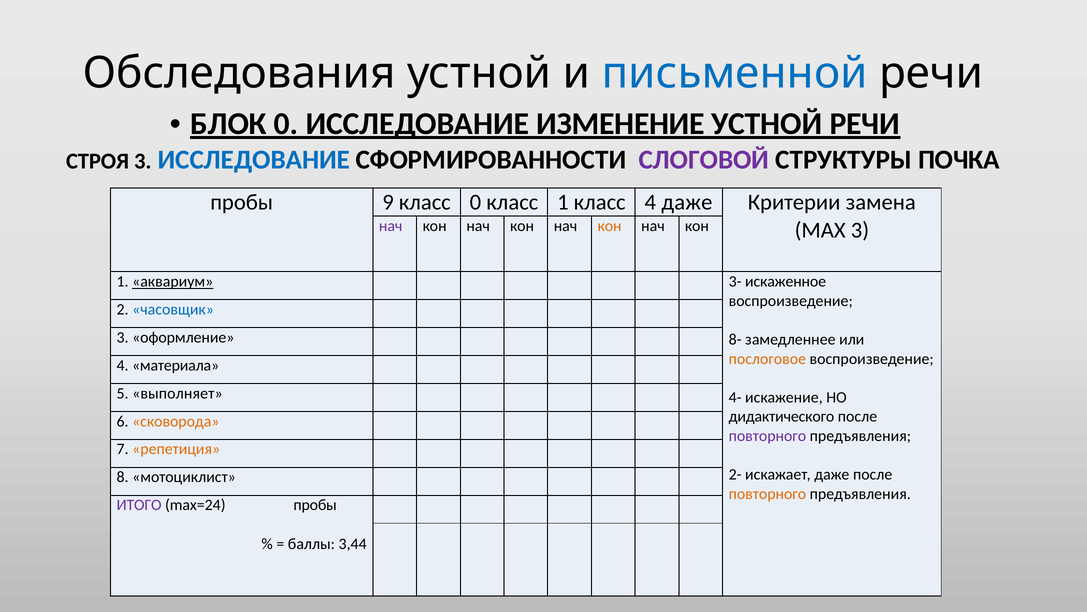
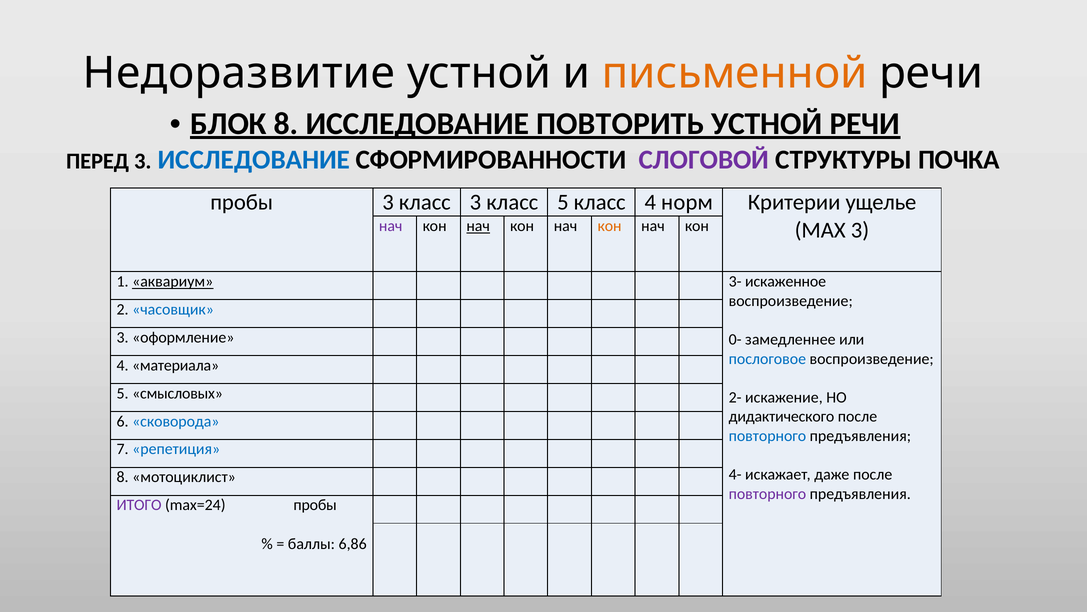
Обследования: Обследования -> Недоразвитие
письменной colour: blue -> orange
БЛОК 0: 0 -> 8
ИЗМЕНЕНИЕ: ИЗМЕНЕНИЕ -> ПОВТОРИТЬ
СТРОЯ: СТРОЯ -> ПЕРЕД
пробы 9: 9 -> 3
класс 0: 0 -> 3
класс 1: 1 -> 5
4 даже: даже -> норм
замена: замена -> ущелье
нач at (478, 226) underline: none -> present
8-: 8- -> 0-
послоговое colour: orange -> blue
выполняет: выполняет -> смысловых
4-: 4- -> 2-
сковорода colour: orange -> blue
повторного at (767, 436) colour: purple -> blue
репетиция colour: orange -> blue
2-: 2- -> 4-
повторного at (767, 493) colour: orange -> purple
3,44: 3,44 -> 6,86
